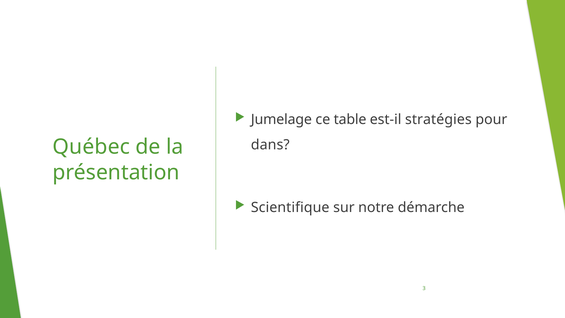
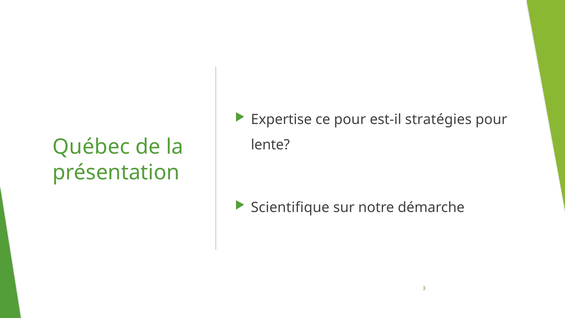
Jumelage: Jumelage -> Expertise
ce table: table -> pour
dans: dans -> lente
